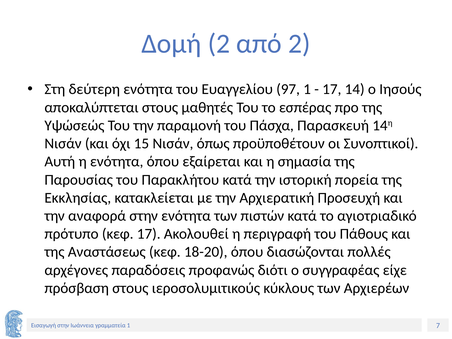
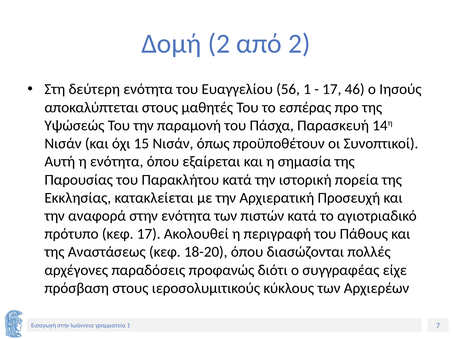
97: 97 -> 56
14: 14 -> 46
